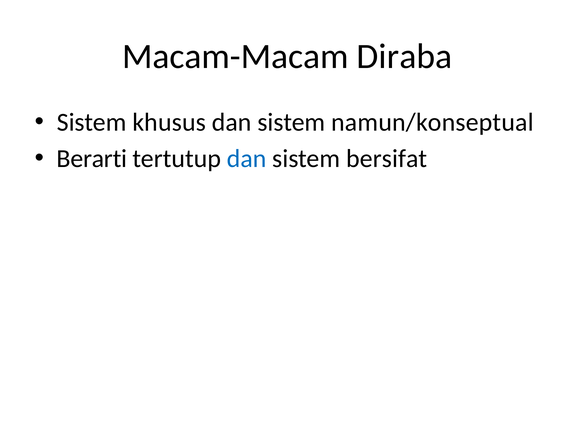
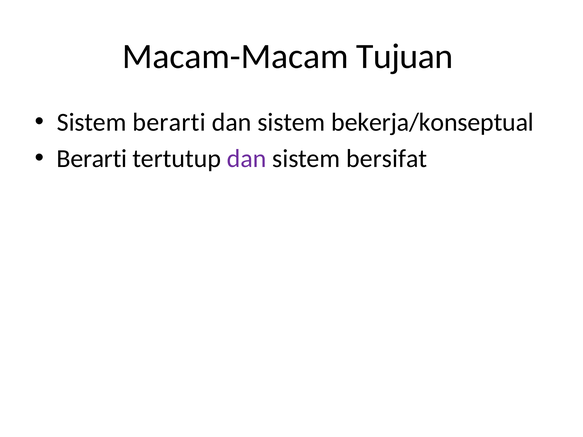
Diraba: Diraba -> Tujuan
Sistem khusus: khusus -> berarti
namun/konseptual: namun/konseptual -> bekerja/konseptual
dan at (247, 159) colour: blue -> purple
